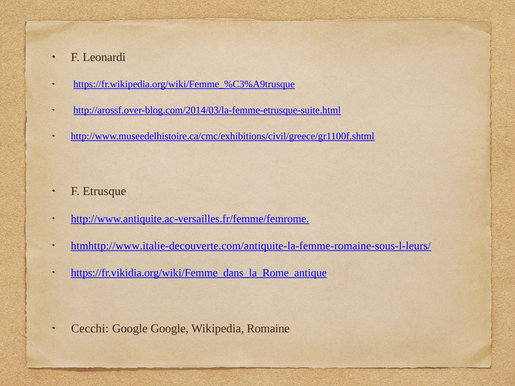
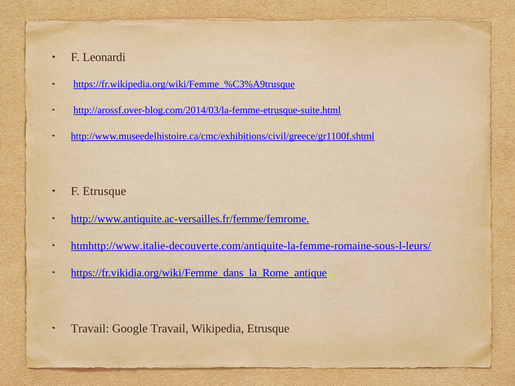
Cecchi at (90, 329): Cecchi -> Travail
Google Google: Google -> Travail
Wikipedia Romaine: Romaine -> Etrusque
